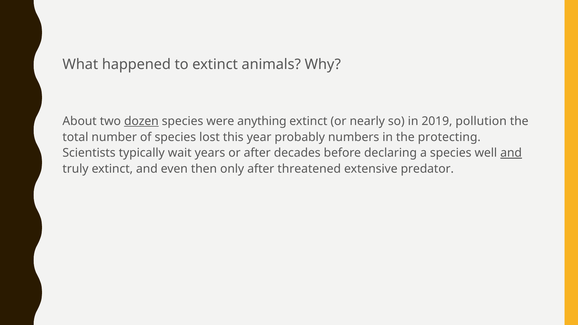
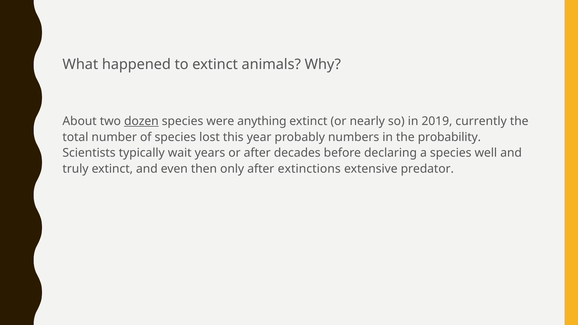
pollution: pollution -> currently
protecting: protecting -> probability
and at (511, 153) underline: present -> none
threatened: threatened -> extinctions
